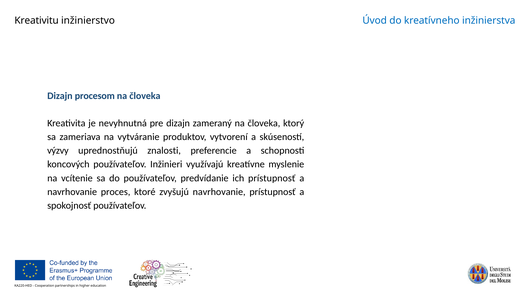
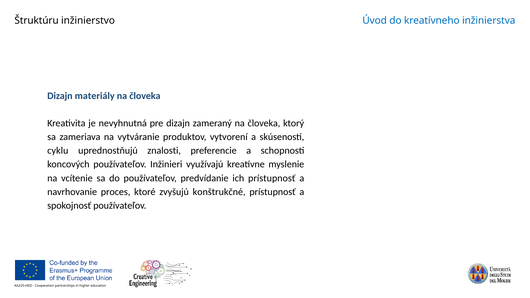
Kreativitu: Kreativitu -> Štruktúru
procesom: procesom -> materiály
výzvy: výzvy -> cyklu
zvyšujú navrhovanie: navrhovanie -> konštrukčné
